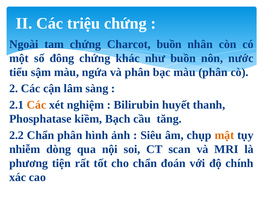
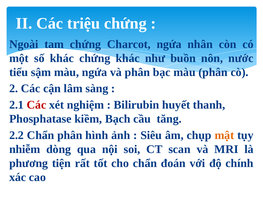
Charcot buồn: buồn -> ngứa
số đông: đông -> khác
Các at (36, 105) colour: orange -> red
